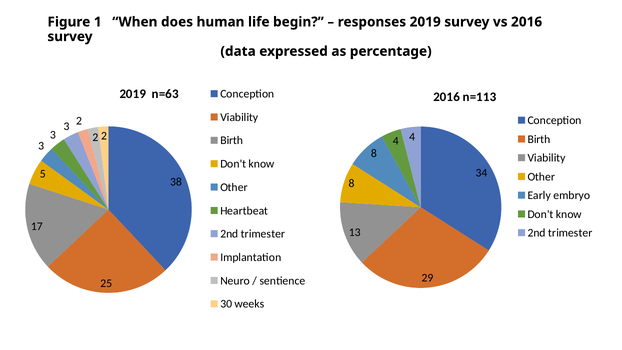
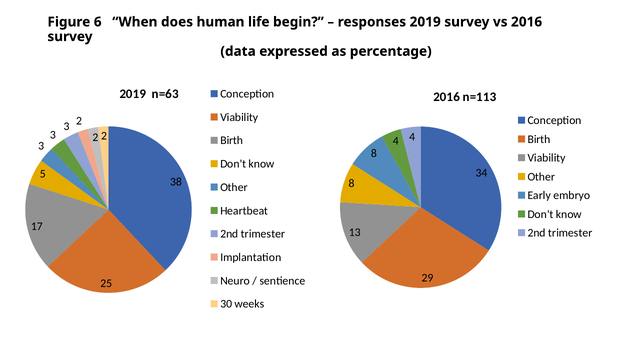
1: 1 -> 6
